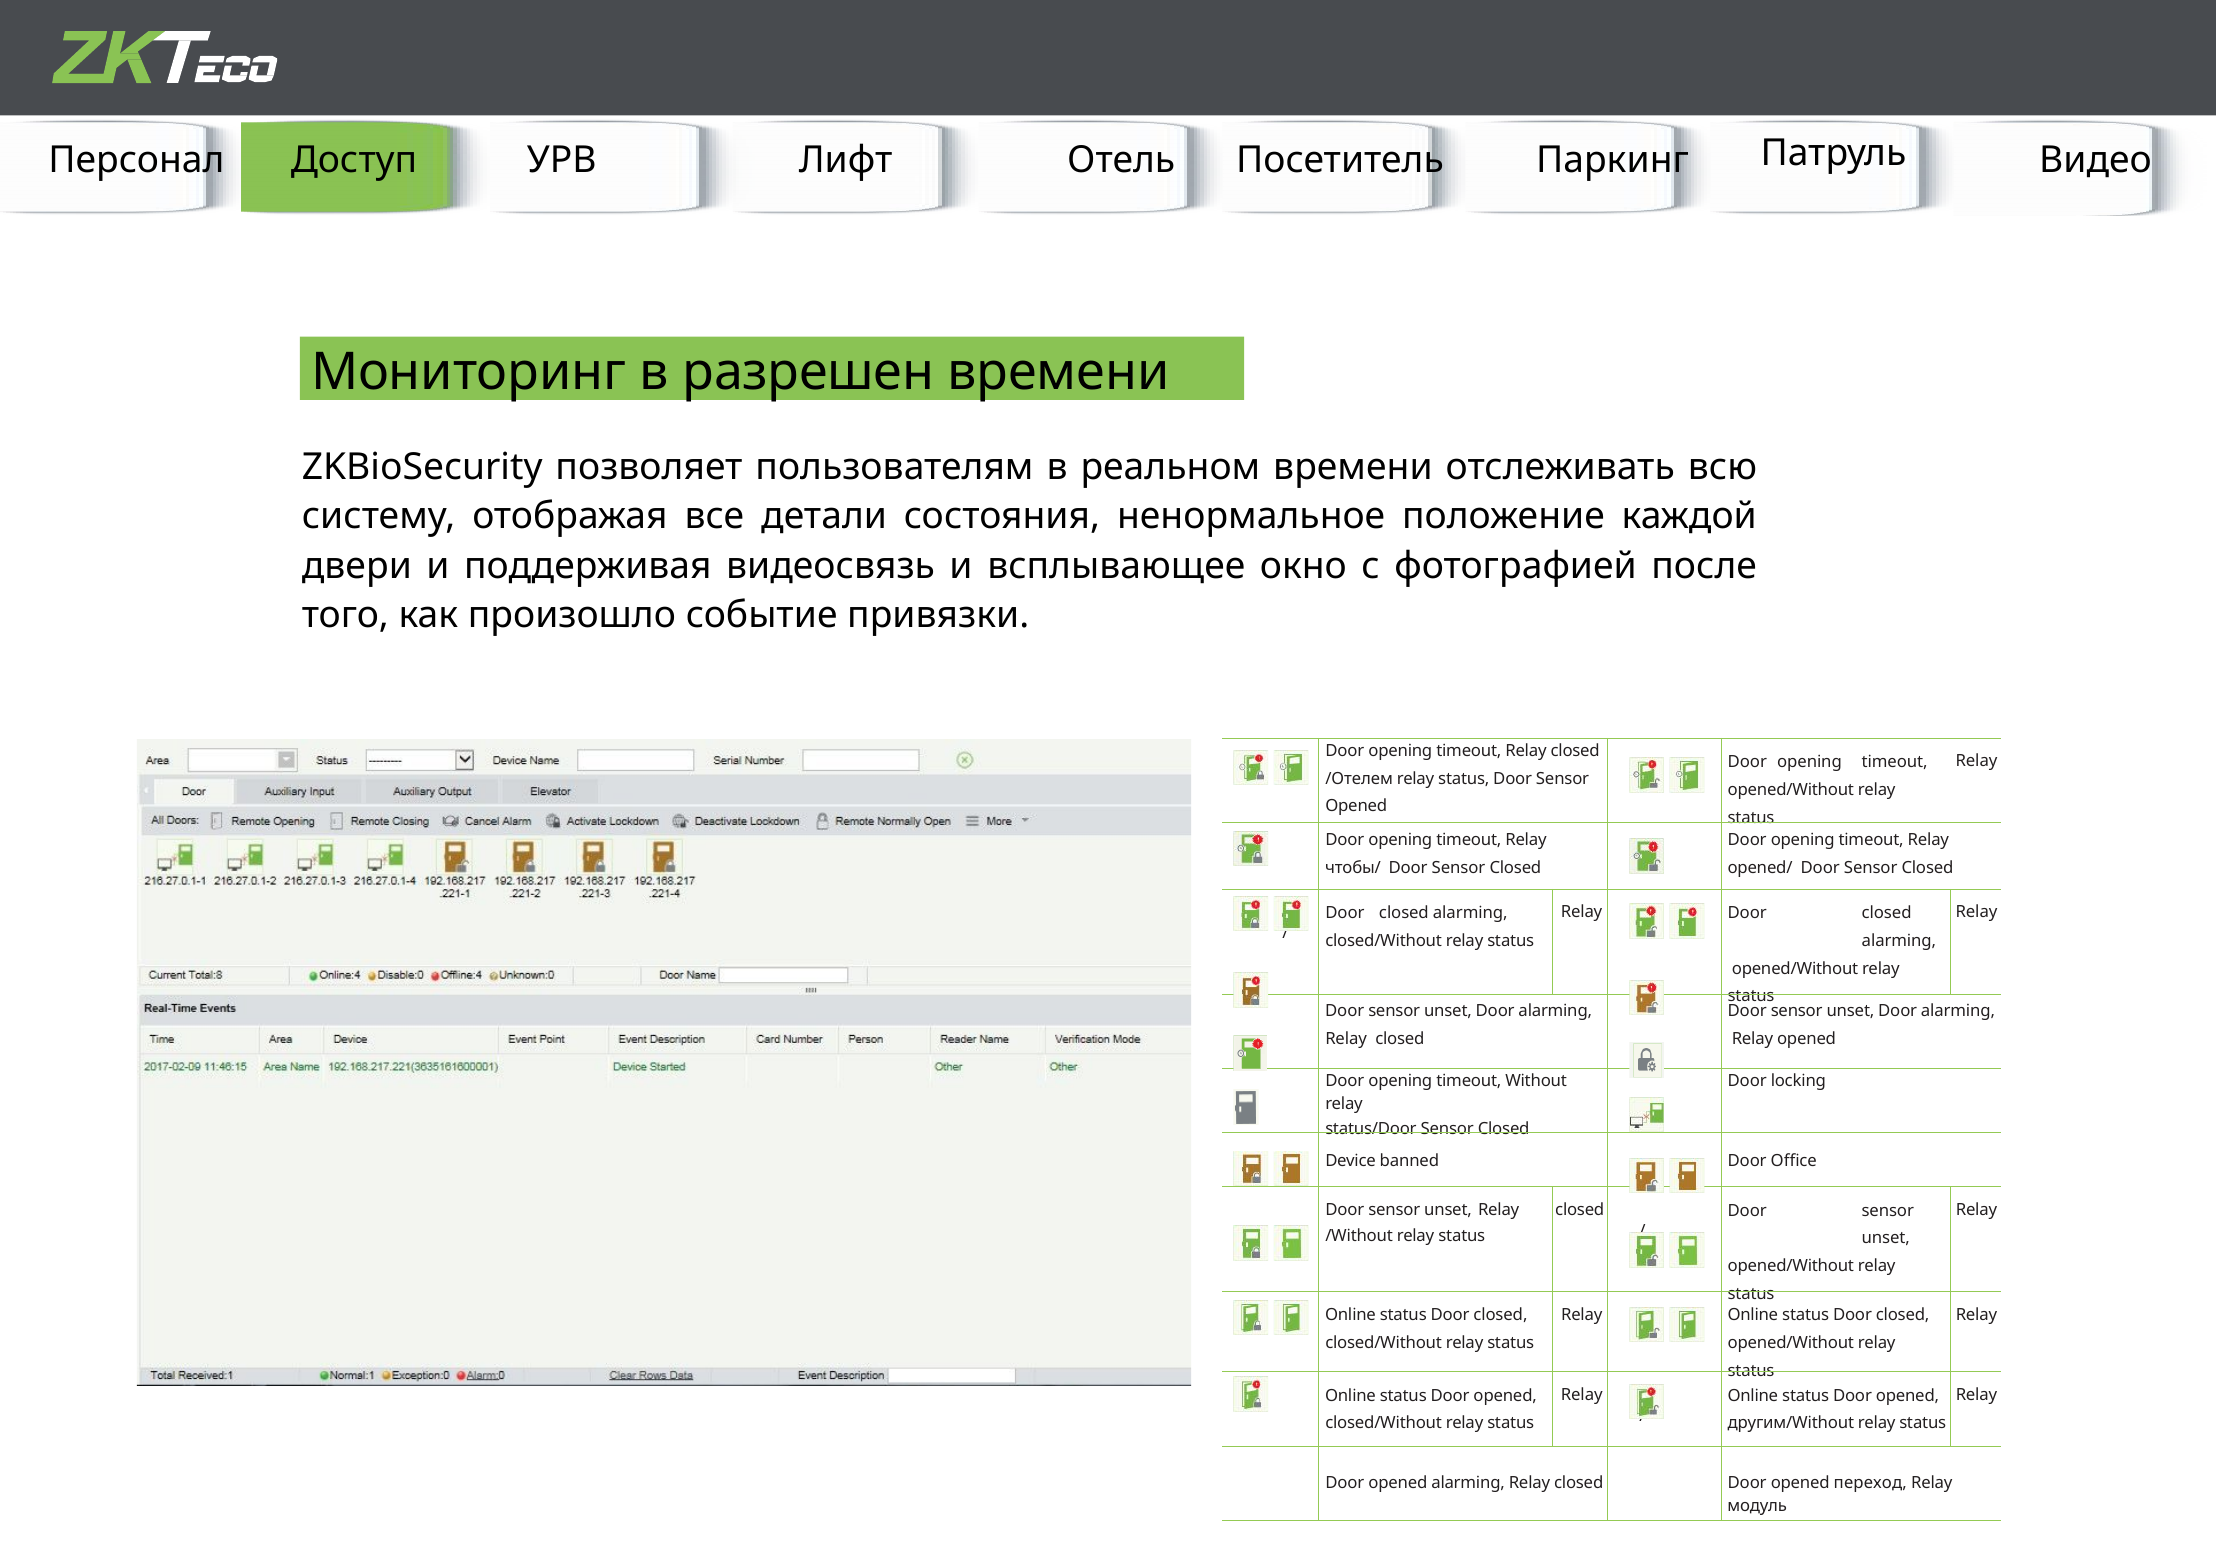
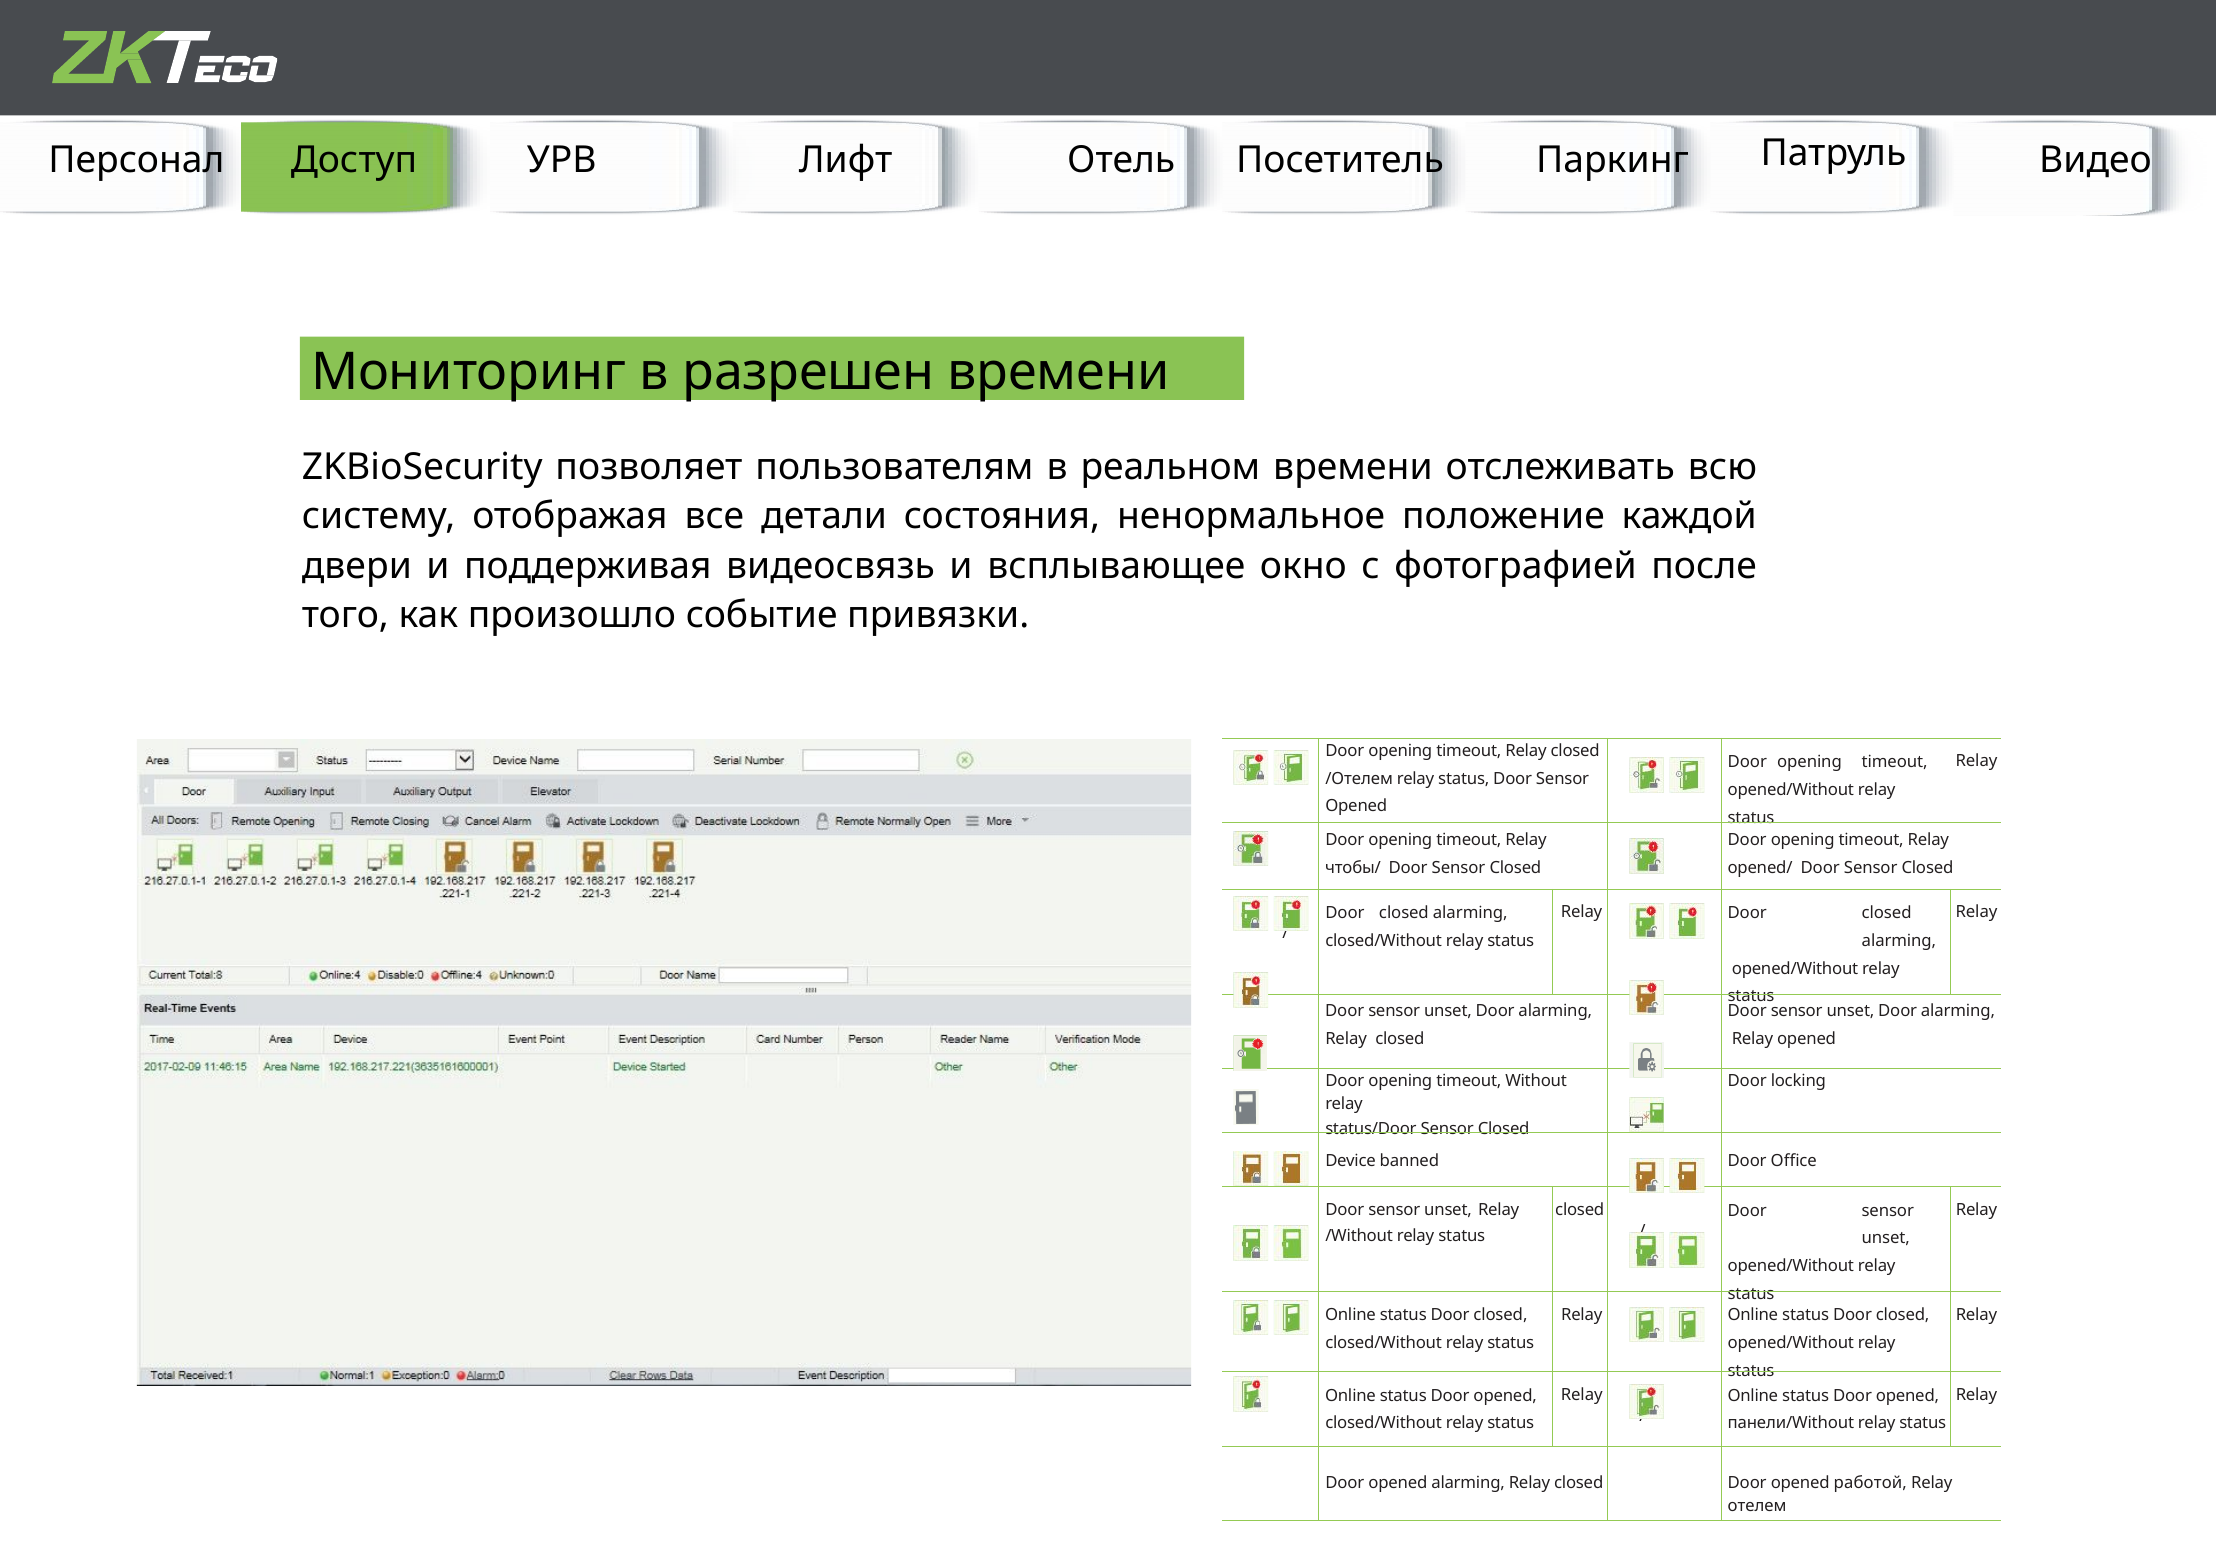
другим/Without: другим/Without -> панели/Without
переход: переход -> работой
модуль: модуль -> отелем
